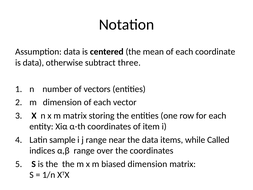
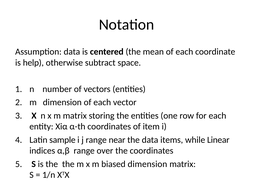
is data: data -> help
three: three -> space
Called: Called -> Linear
